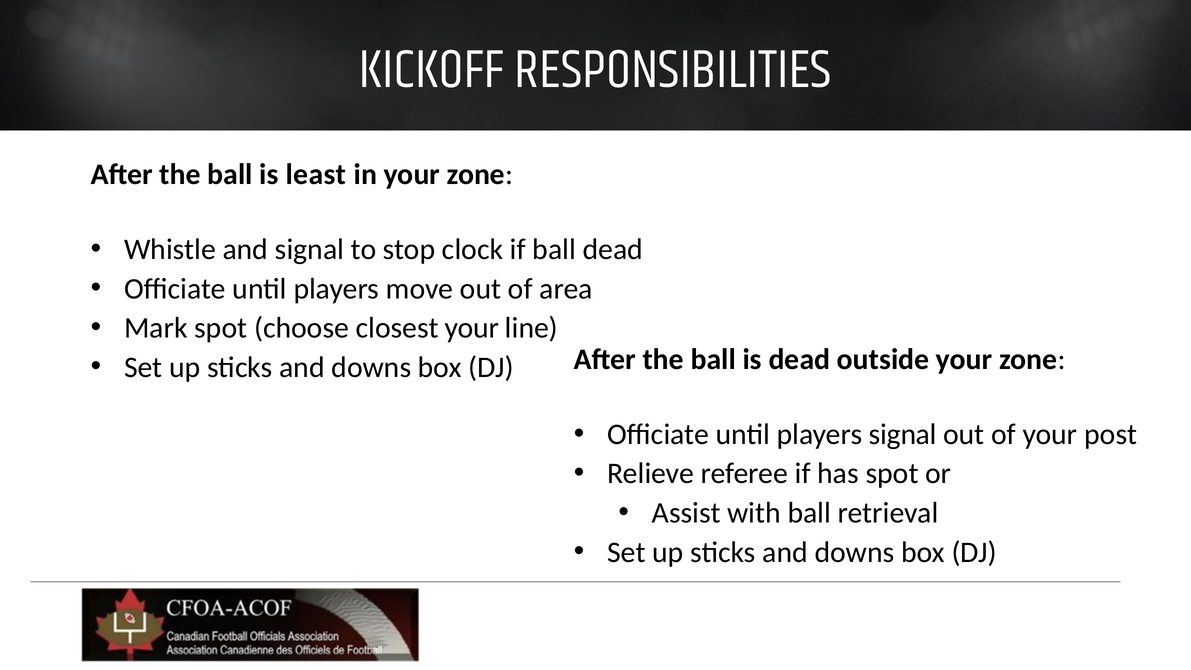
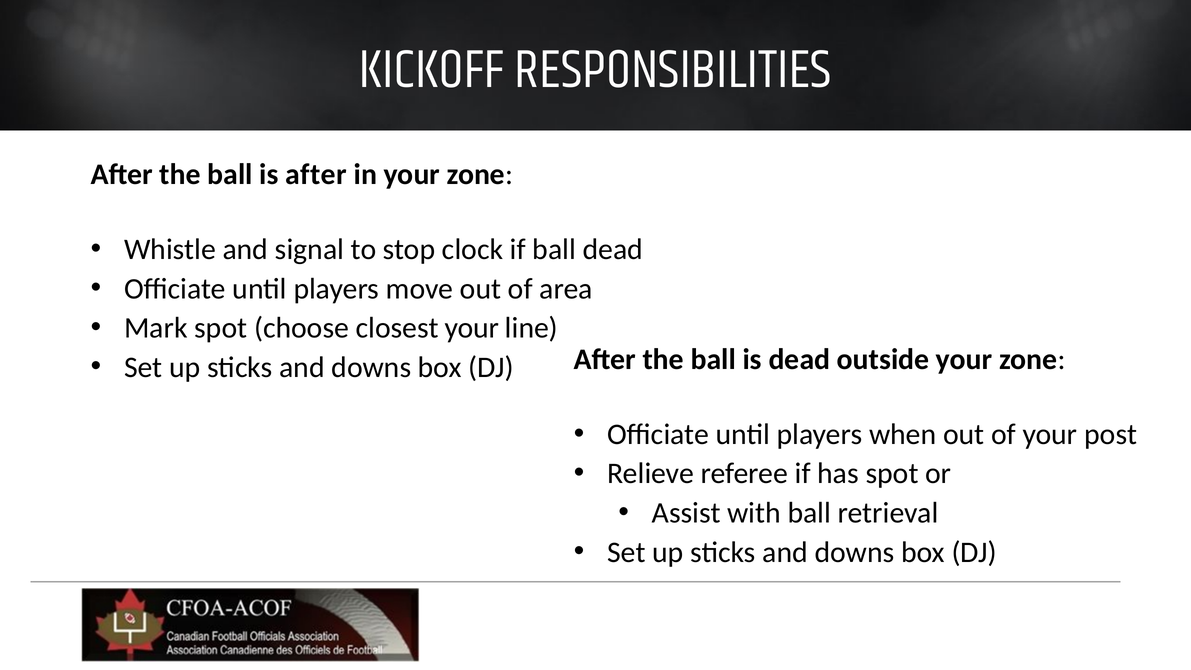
is least: least -> after
players signal: signal -> when
